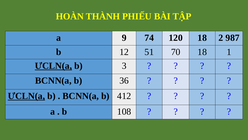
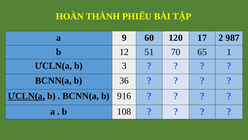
74: 74 -> 60
120 18: 18 -> 17
70 18: 18 -> 65
ƯCLN(a at (53, 66) underline: present -> none
412: 412 -> 916
